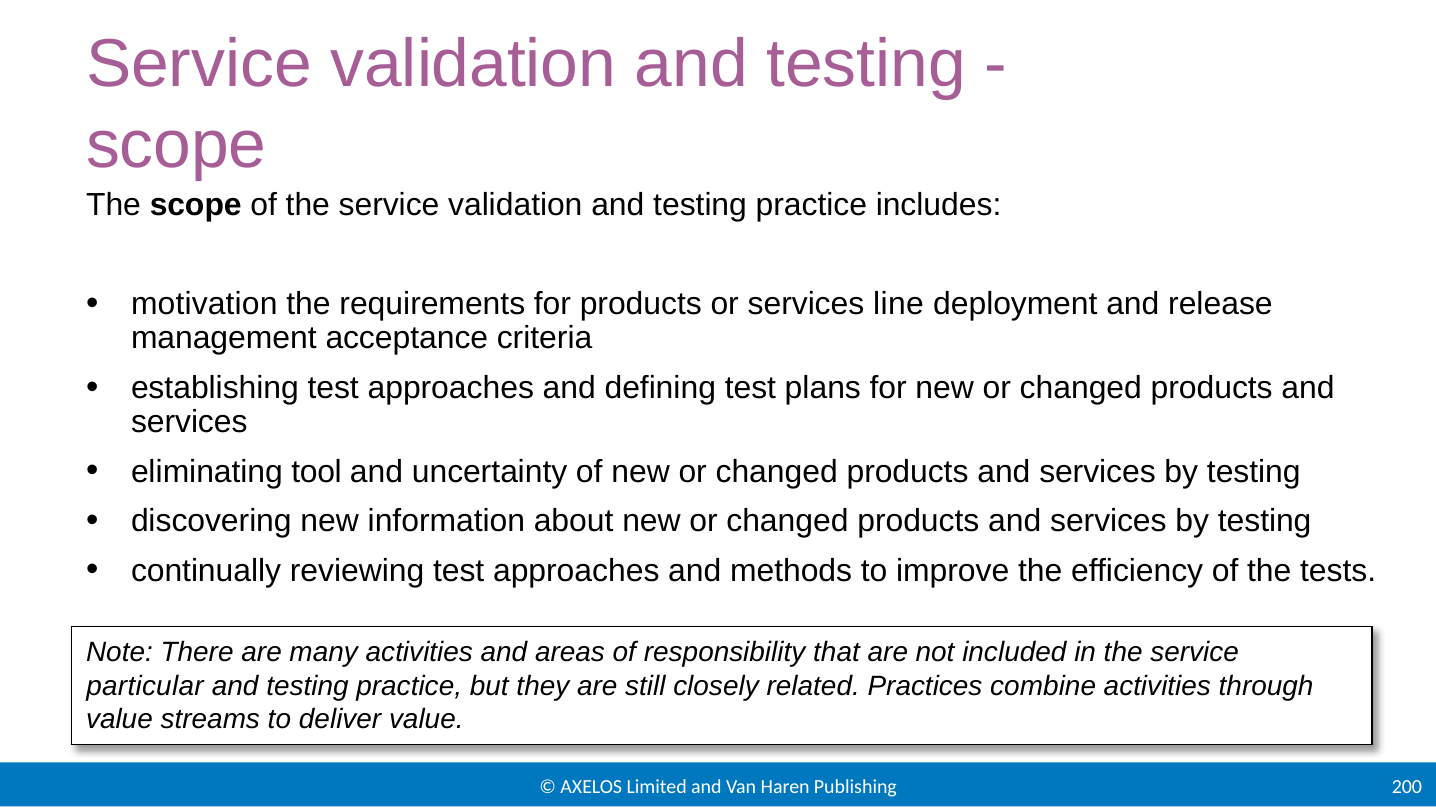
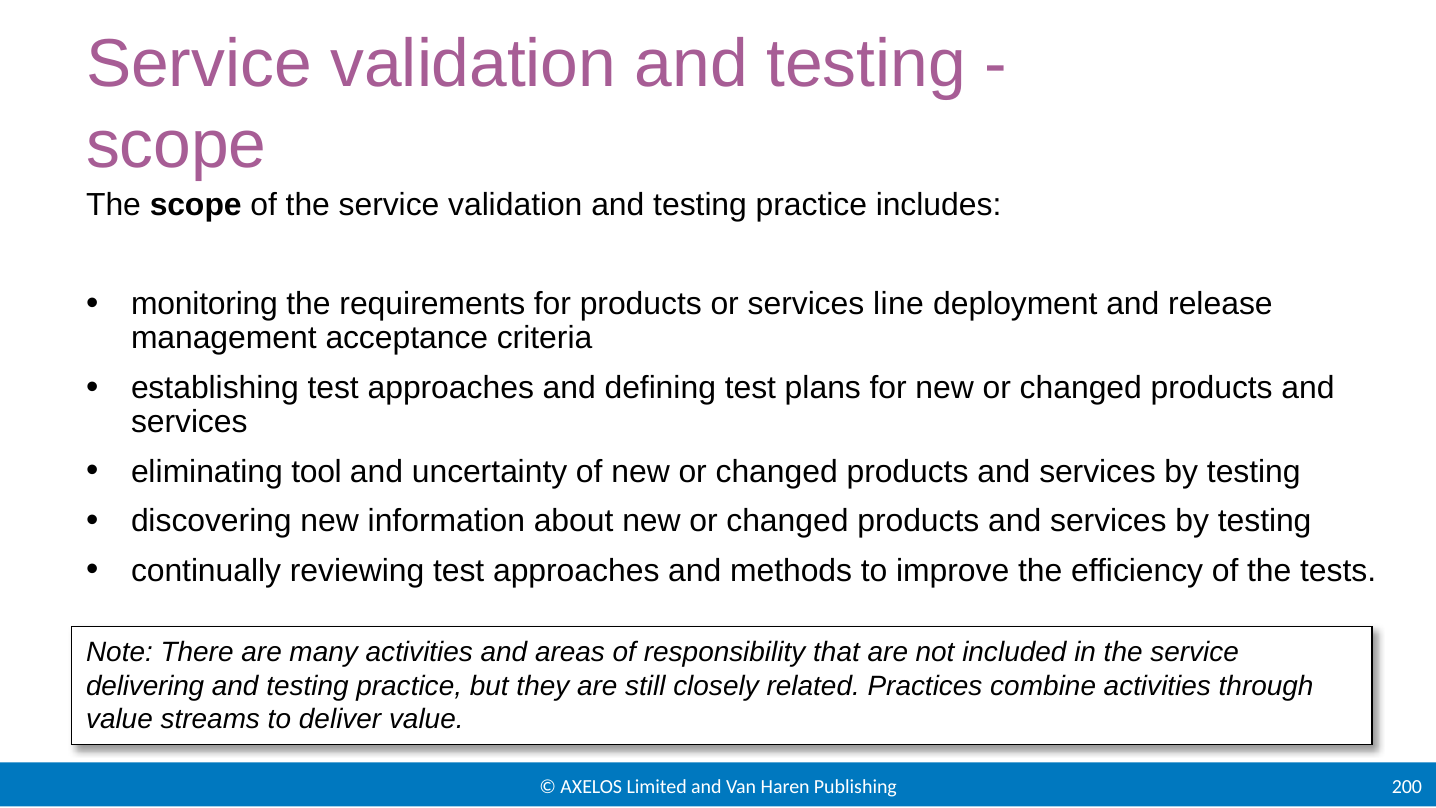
motivation: motivation -> monitoring
particular: particular -> delivering
